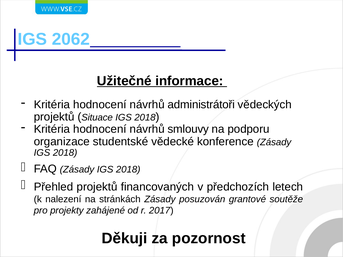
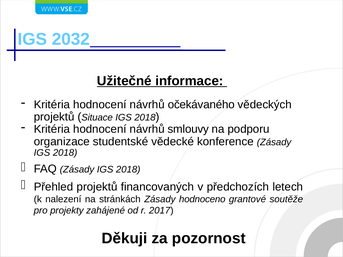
2062: 2062 -> 2032
administrátoři: administrátoři -> očekávaného
posuzován: posuzován -> hodnoceno
